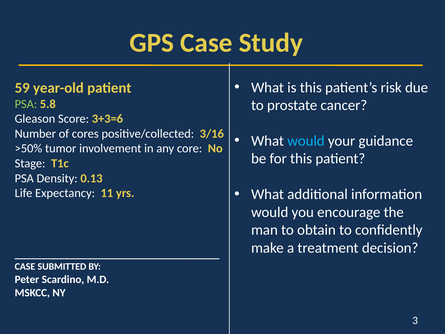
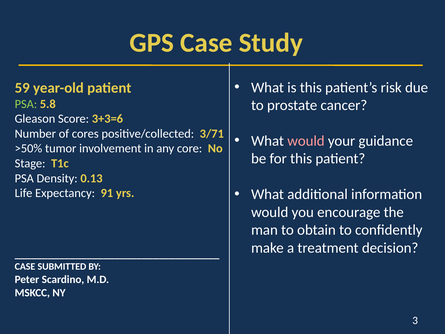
3/16: 3/16 -> 3/71
would at (306, 141) colour: light blue -> pink
11: 11 -> 91
